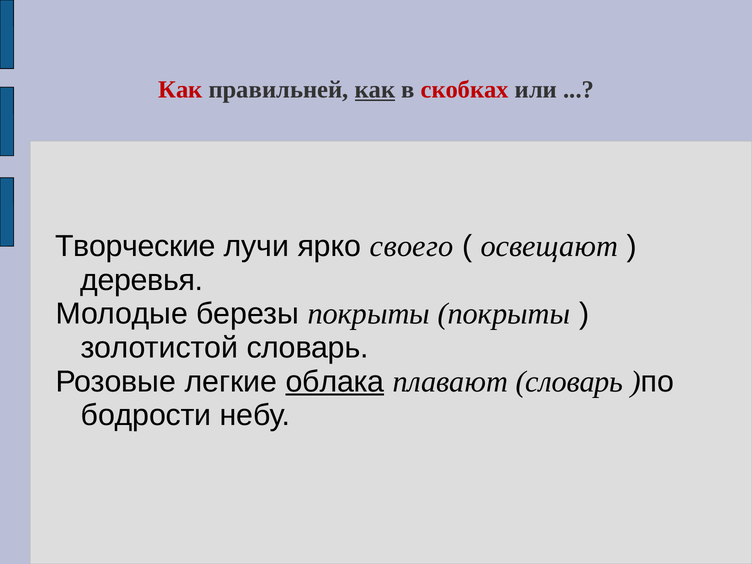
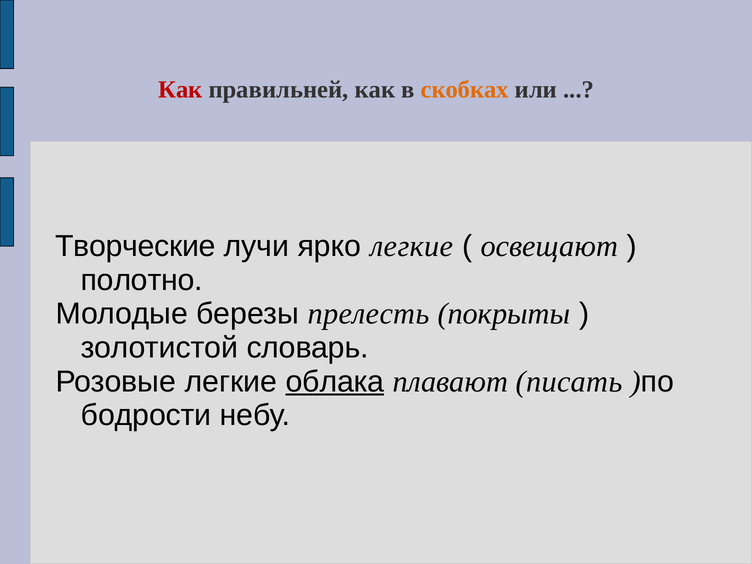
как at (375, 89) underline: present -> none
скобках colour: red -> orange
ярко своего: своего -> легкие
деревья: деревья -> полотно
березы покрыты: покрыты -> прелесть
плавают словарь: словарь -> писать
